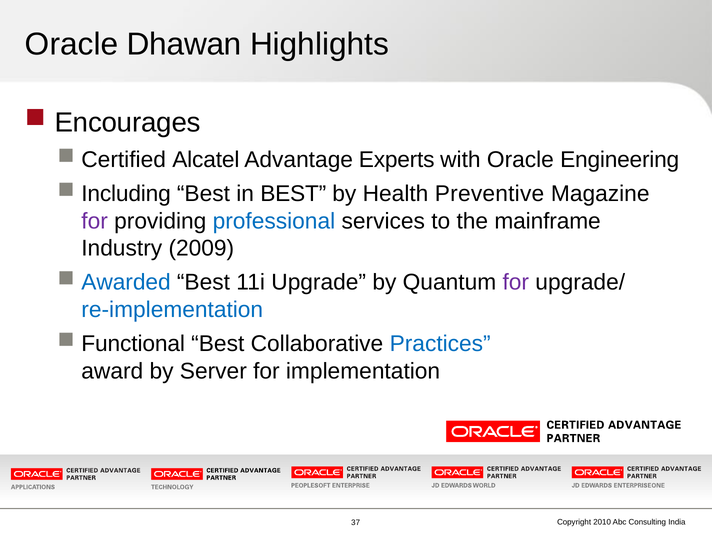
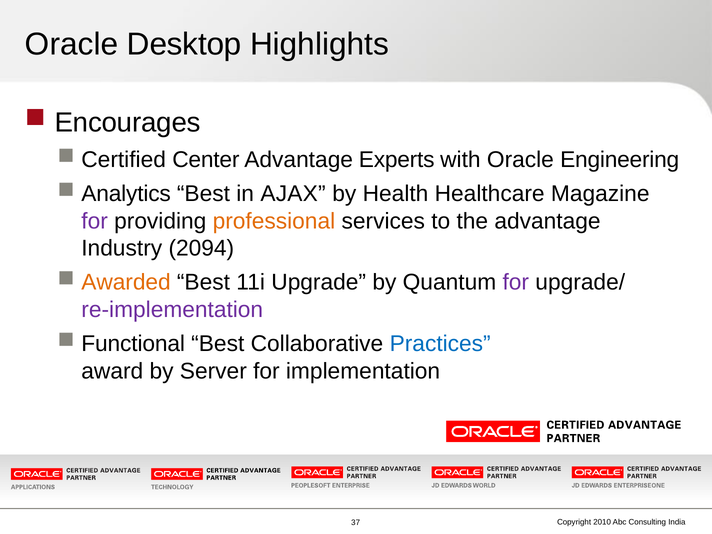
Dhawan: Dhawan -> Desktop
Alcatel: Alcatel -> Center
Including: Including -> Analytics
in BEST: BEST -> AJAX
Preventive: Preventive -> Healthcare
professional colour: blue -> orange
the mainframe: mainframe -> advantage
2009: 2009 -> 2094
Awarded colour: blue -> orange
re-implementation colour: blue -> purple
